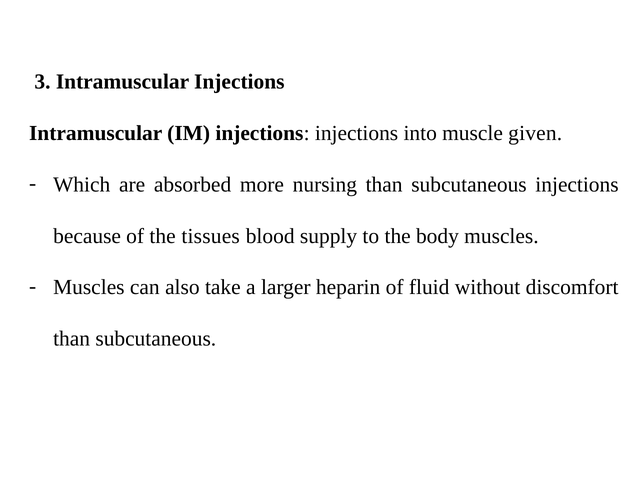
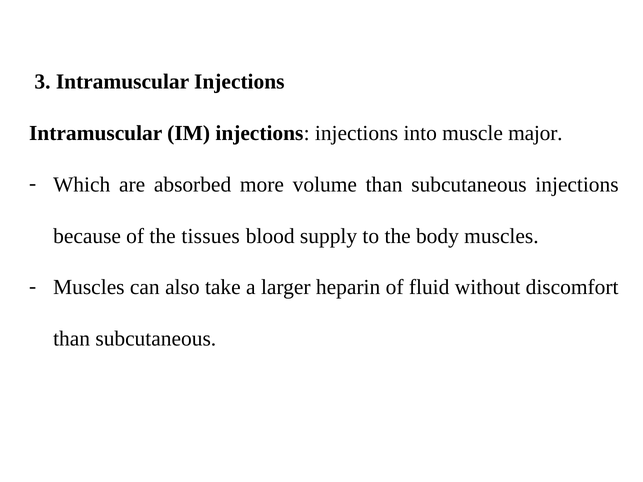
given: given -> major
nursing: nursing -> volume
